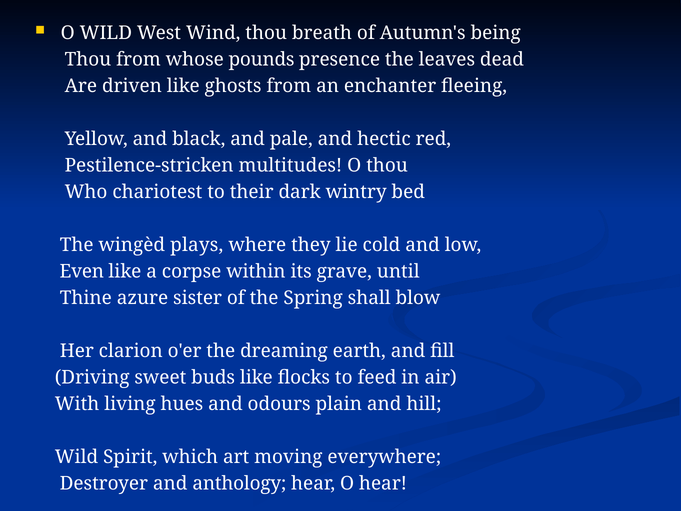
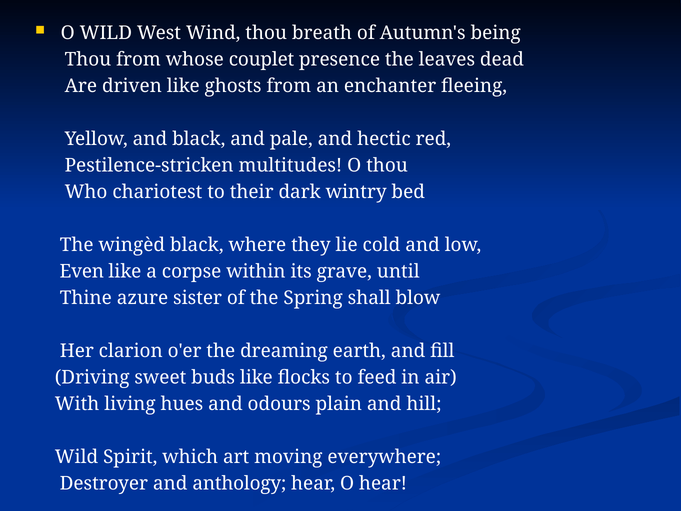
pounds: pounds -> couplet
wingèd plays: plays -> black
